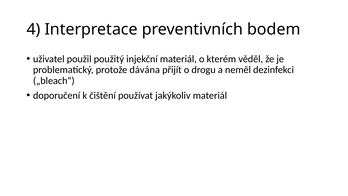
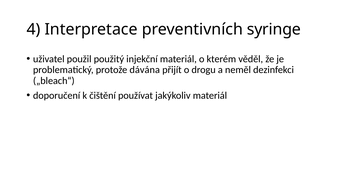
bodem: bodem -> syringe
